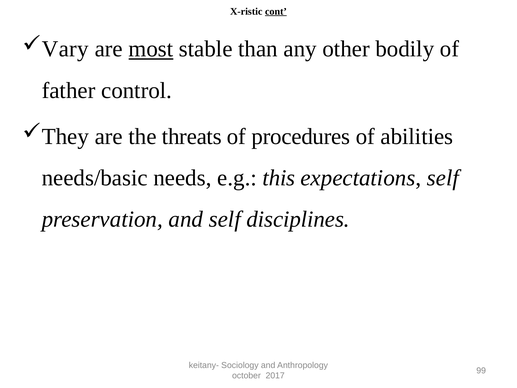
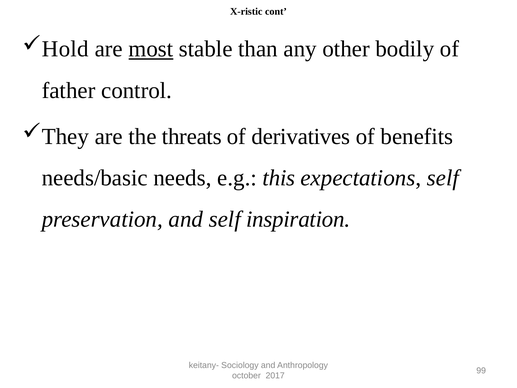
cont underline: present -> none
Vary: Vary -> Hold
procedures: procedures -> derivatives
abilities: abilities -> benefits
disciplines: disciplines -> inspiration
